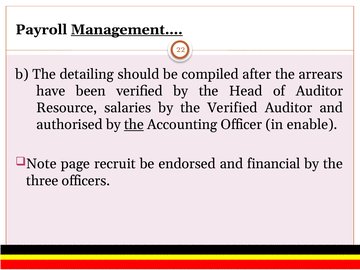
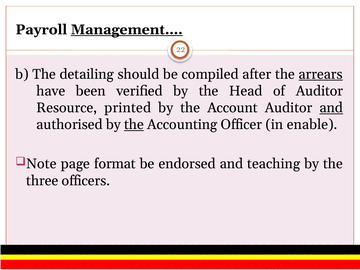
arrears underline: none -> present
salaries: salaries -> printed
the Verified: Verified -> Account
and at (331, 108) underline: none -> present
recruit: recruit -> format
financial: financial -> teaching
